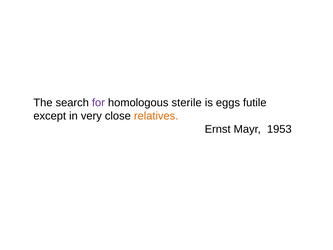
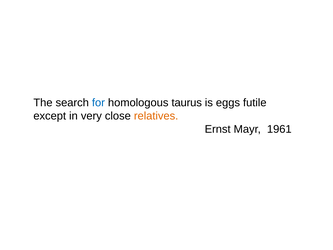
for colour: purple -> blue
sterile: sterile -> taurus
1953: 1953 -> 1961
